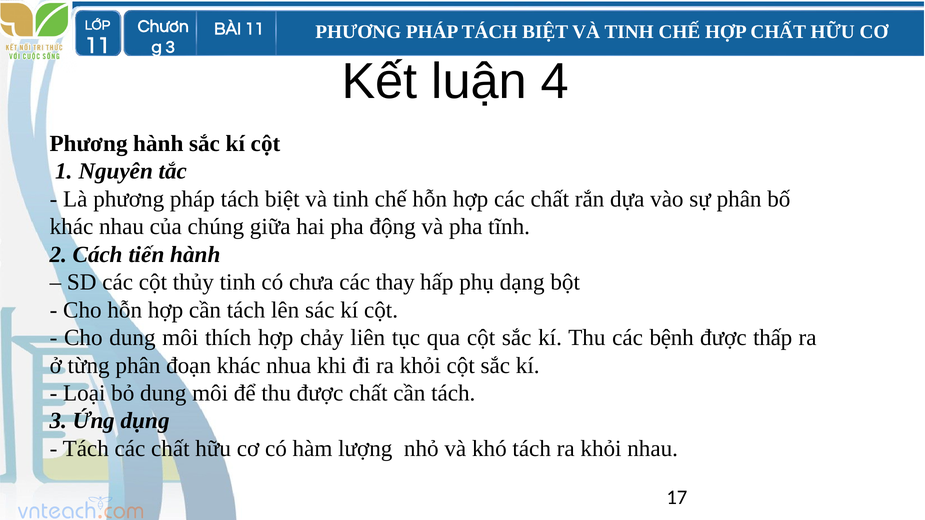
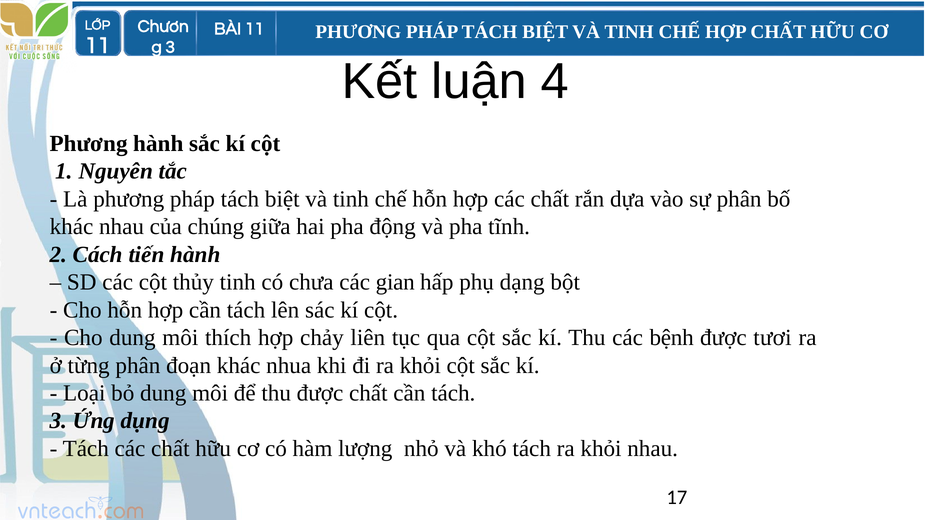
thay: thay -> gian
thấp: thấp -> tươi
